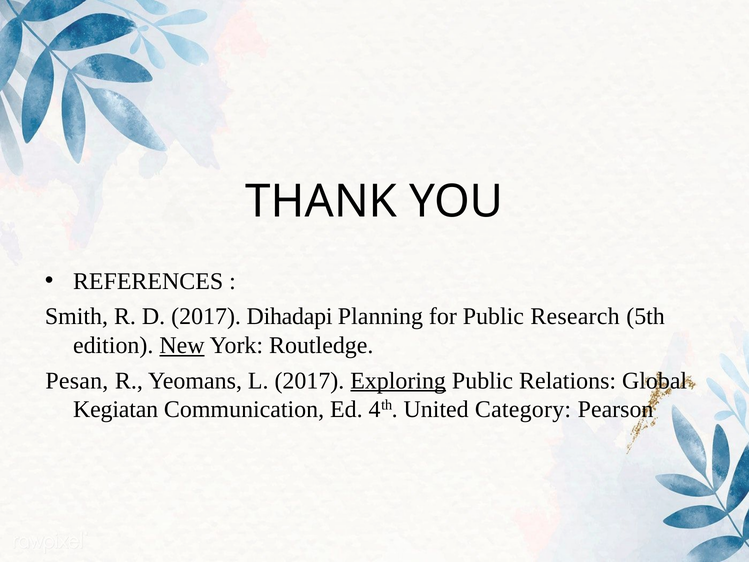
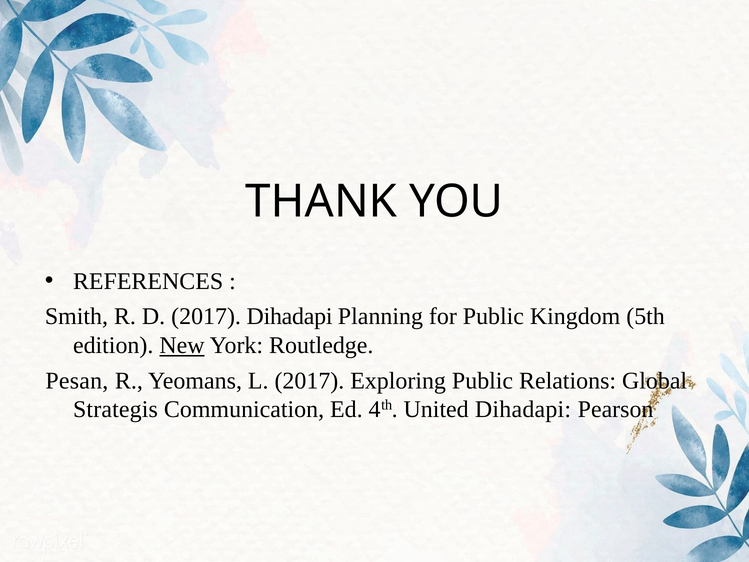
Research: Research -> Kingdom
Exploring underline: present -> none
Kegiatan: Kegiatan -> Strategis
United Category: Category -> Dihadapi
